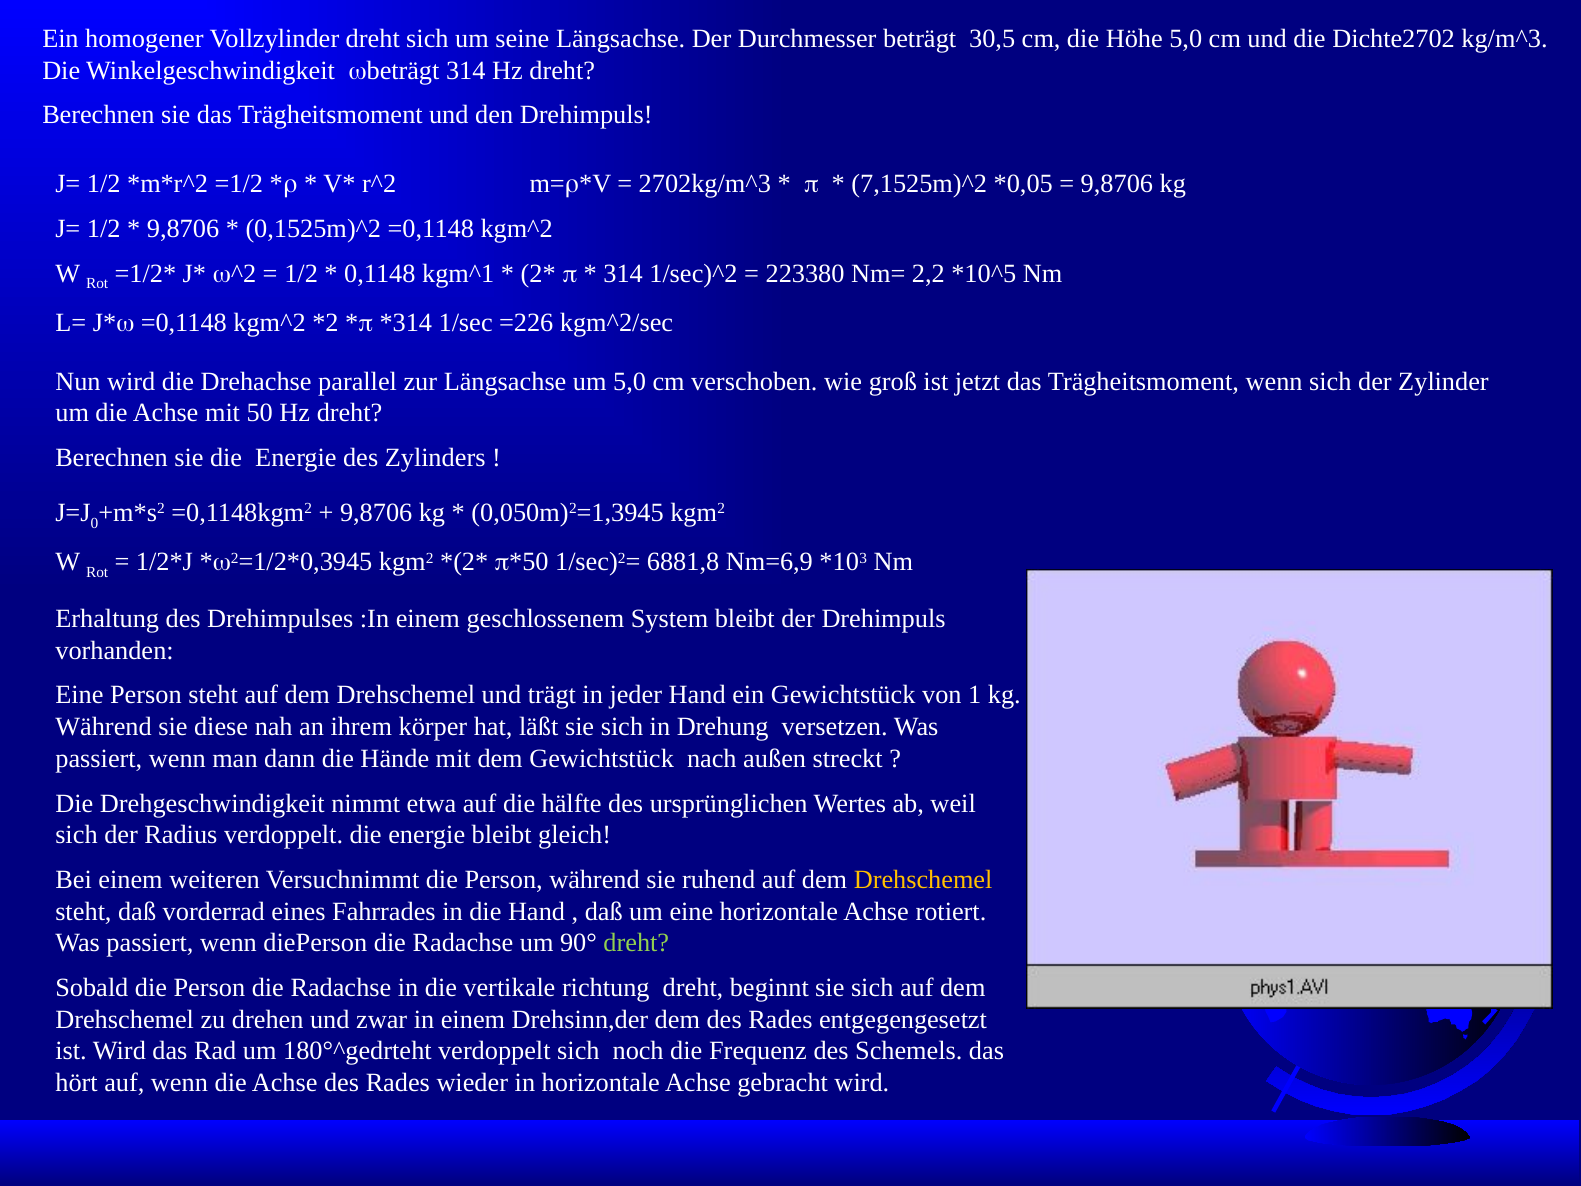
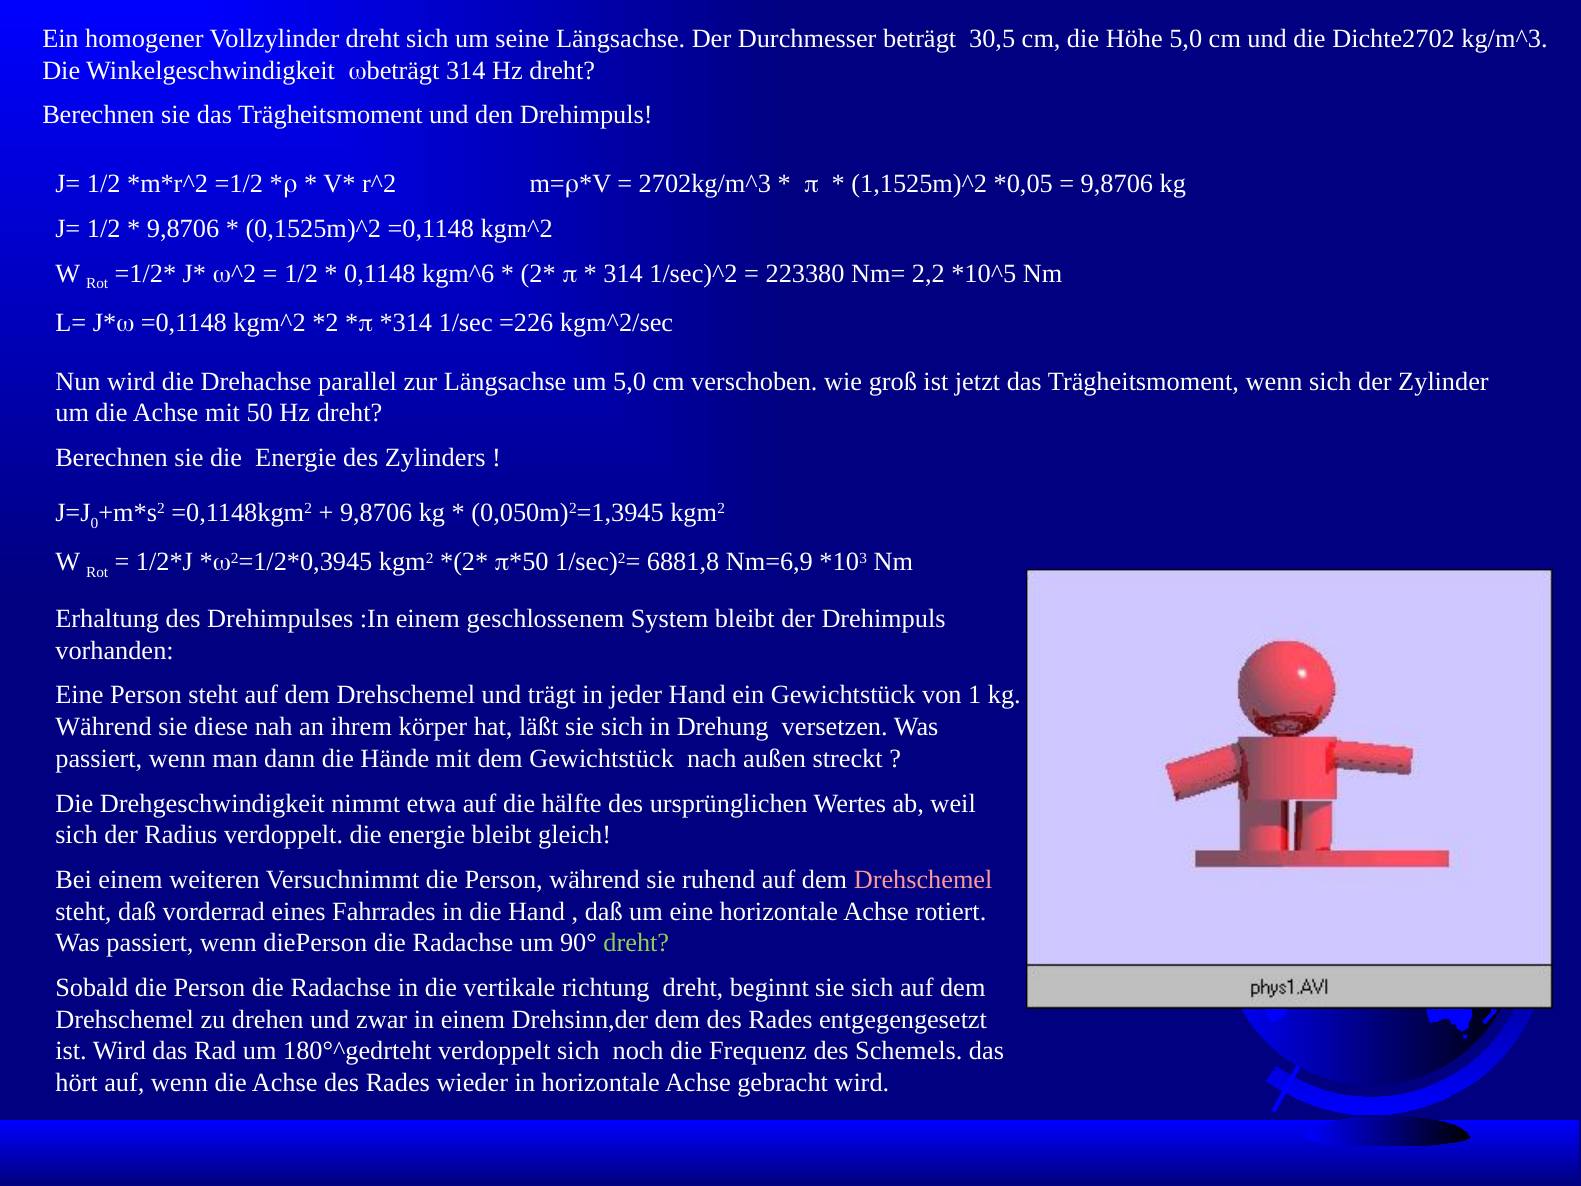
7,1525m)^2: 7,1525m)^2 -> 1,1525m)^2
kgm^1: kgm^1 -> kgm^6
Drehschemel at (923, 880) colour: yellow -> pink
